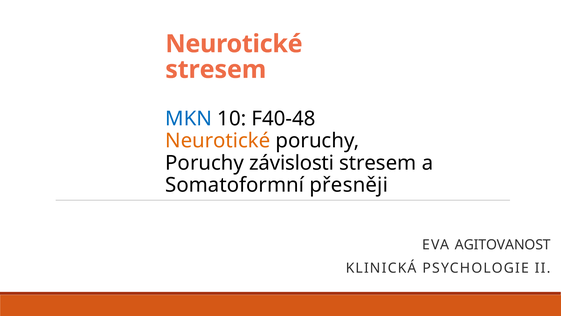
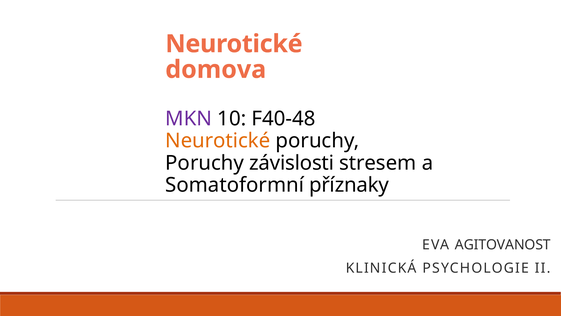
stresem at (216, 69): stresem -> domova
MKN colour: blue -> purple
přesněji: přesněji -> příznaky
